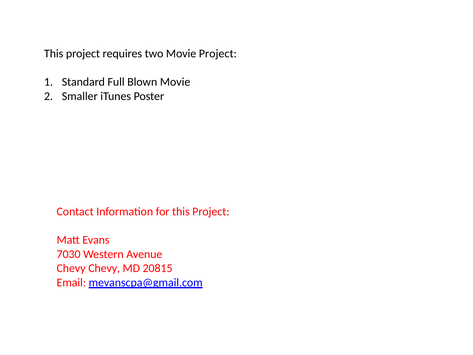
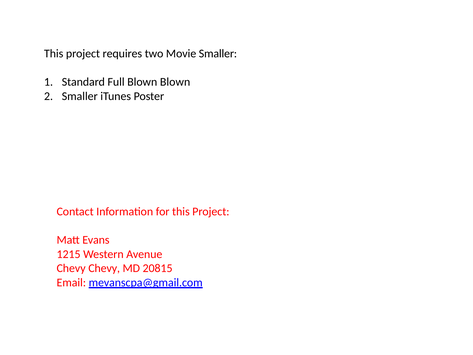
Movie Project: Project -> Smaller
Blown Movie: Movie -> Blown
7030: 7030 -> 1215
